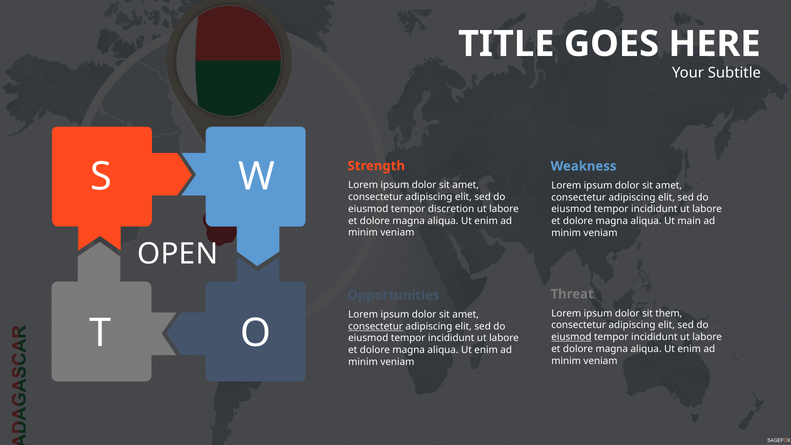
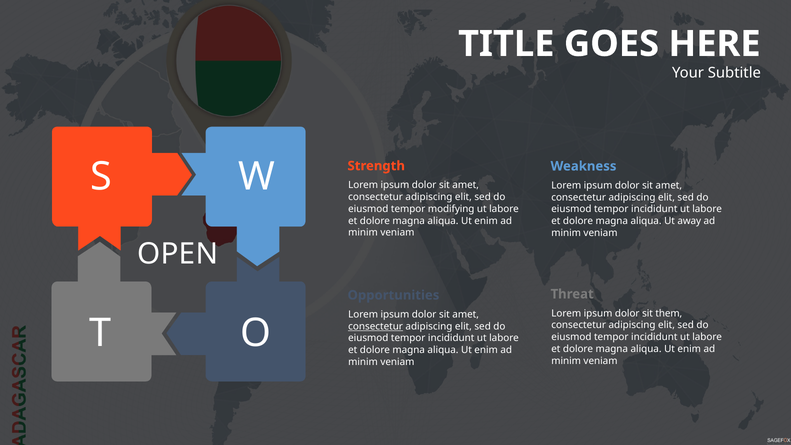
discretion: discretion -> modifying
main: main -> away
eiusmod at (571, 337) underline: present -> none
